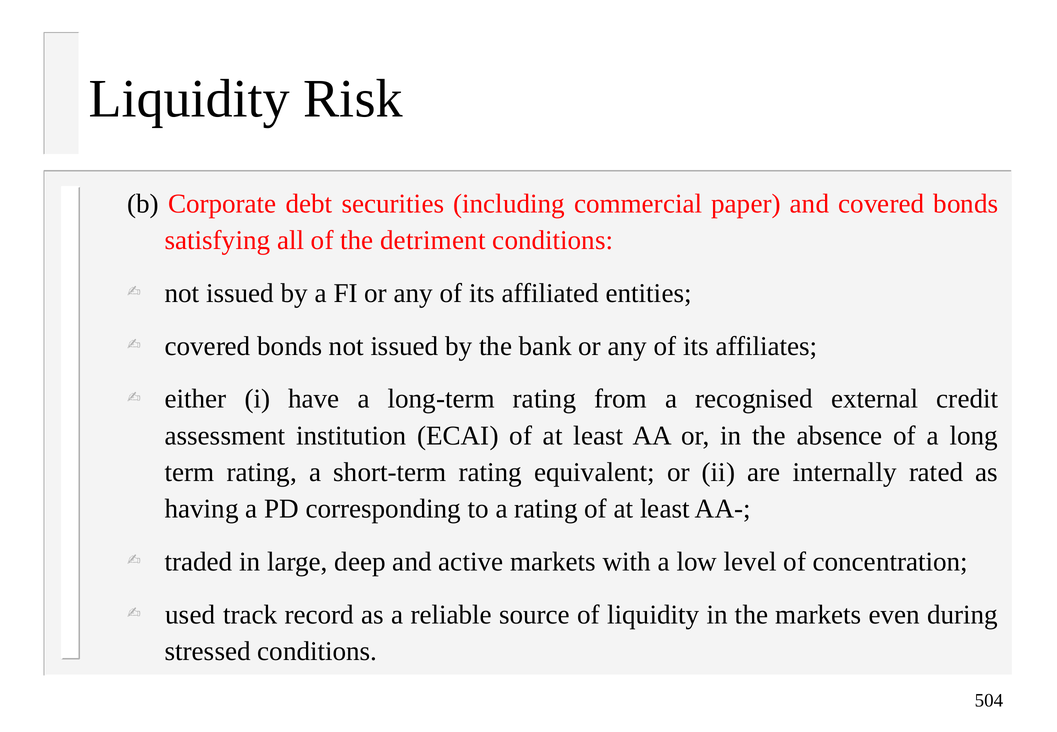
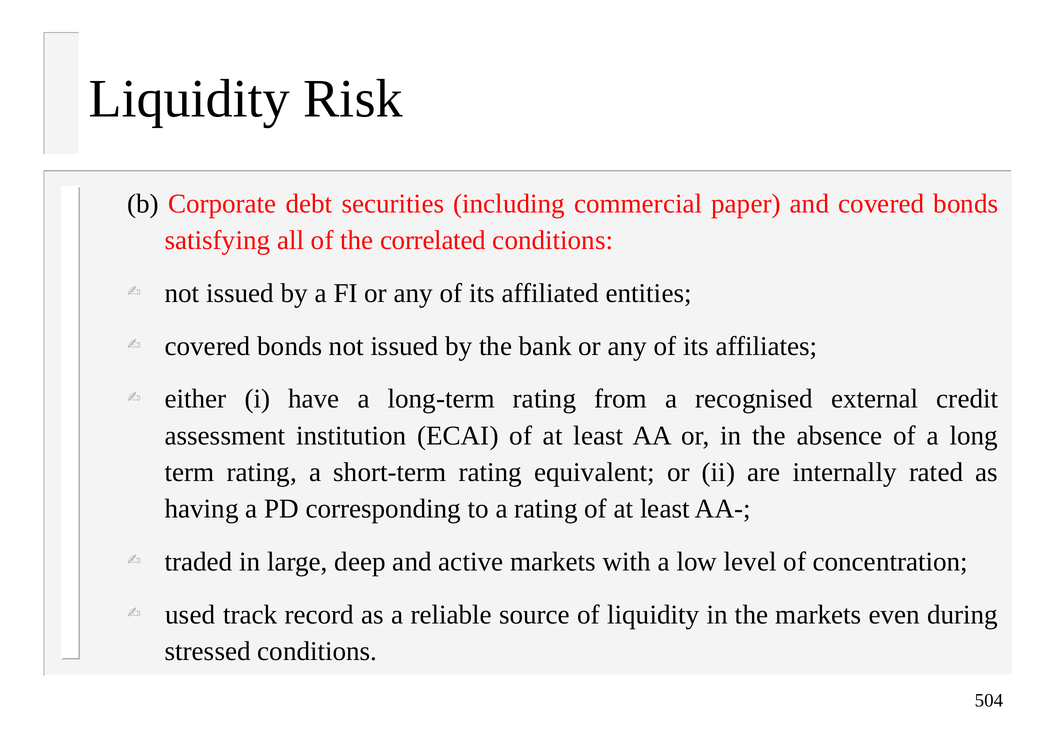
detriment: detriment -> correlated
